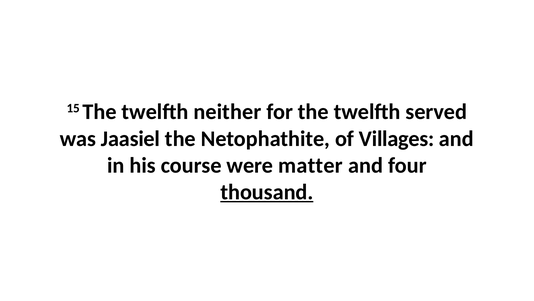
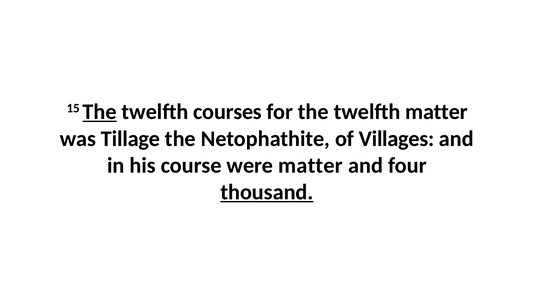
The at (100, 112) underline: none -> present
neither: neither -> courses
twelfth served: served -> matter
Jaasiel: Jaasiel -> Tillage
